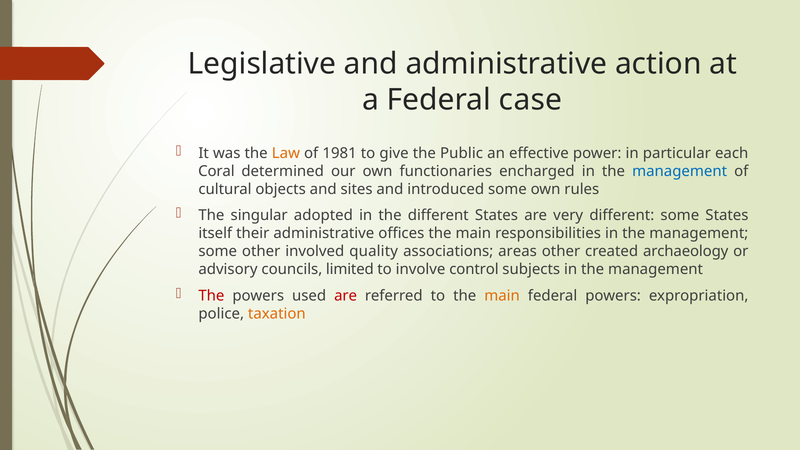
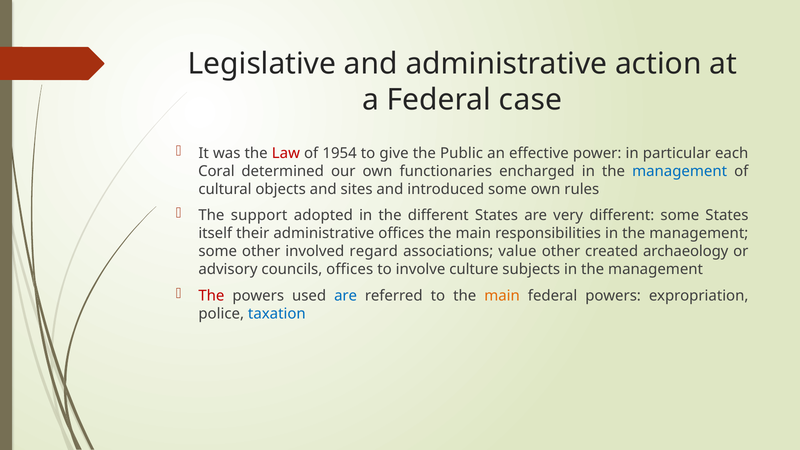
Law colour: orange -> red
1981: 1981 -> 1954
singular: singular -> support
quality: quality -> regard
areas: areas -> value
councils limited: limited -> offices
control: control -> culture
are at (346, 296) colour: red -> blue
taxation colour: orange -> blue
